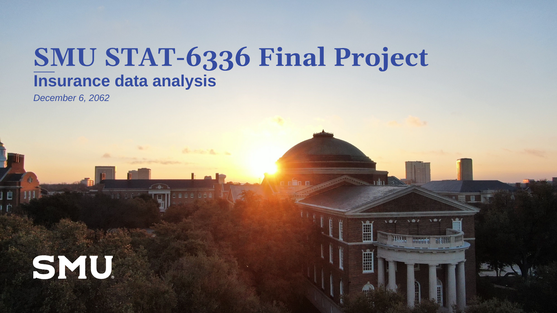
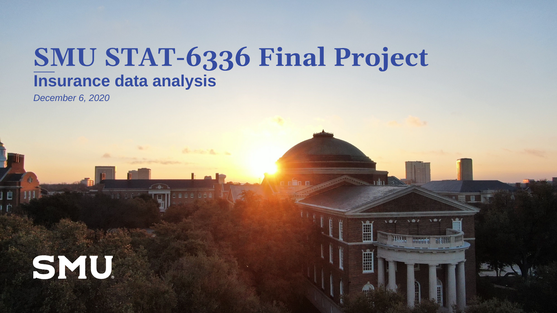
2062: 2062 -> 2020
